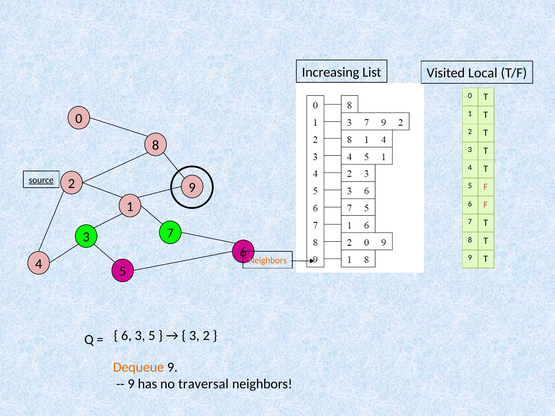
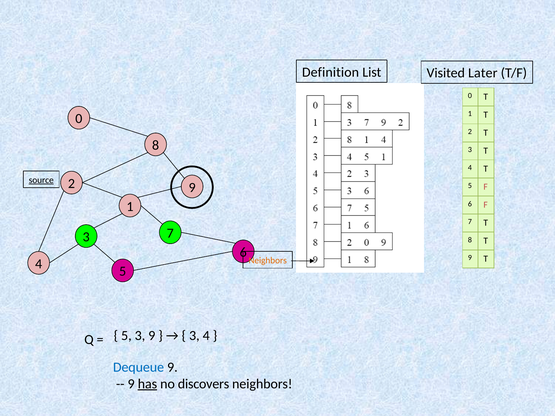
Increasing: Increasing -> Definition
Local: Local -> Later
6 at (126, 336): 6 -> 5
5 at (152, 336): 5 -> 9
2 at (206, 336): 2 -> 4
Dequeue colour: orange -> blue
has underline: none -> present
traversal: traversal -> discovers
